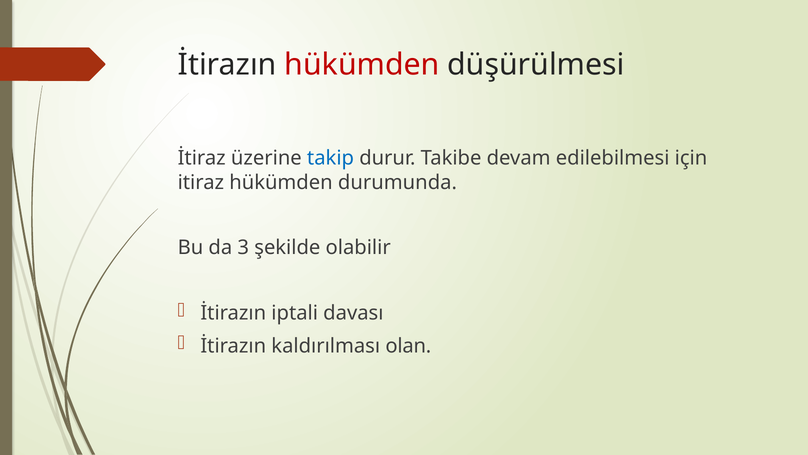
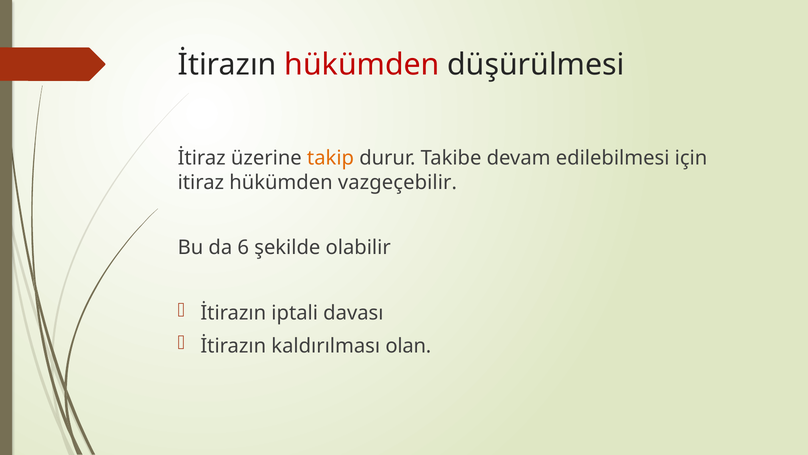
takip colour: blue -> orange
durumunda: durumunda -> vazgeçebilir
3: 3 -> 6
